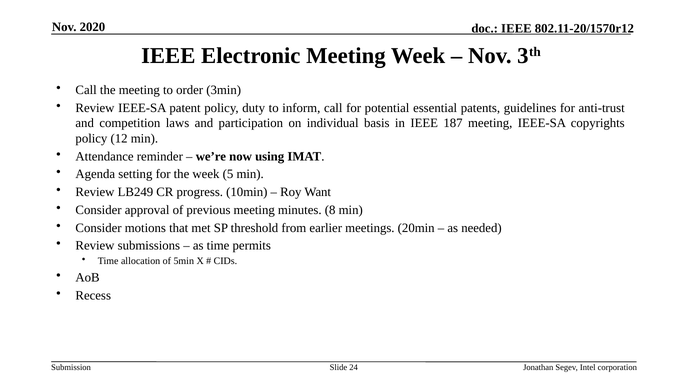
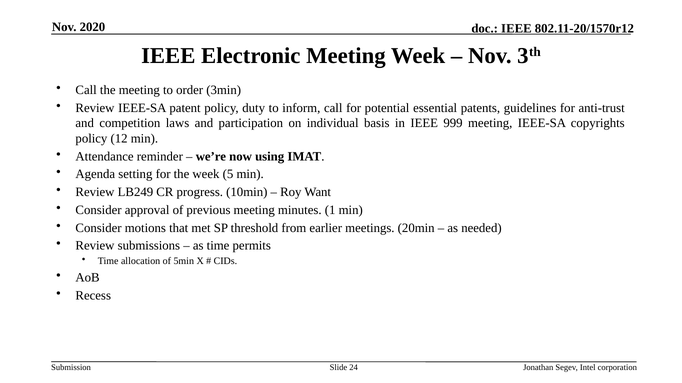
187: 187 -> 999
8: 8 -> 1
